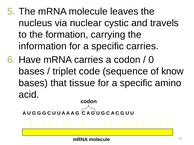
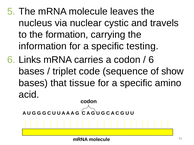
specific carries: carries -> testing
Have: Have -> Links
0 at (151, 60): 0 -> 6
know: know -> show
